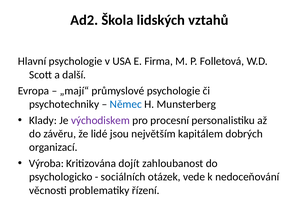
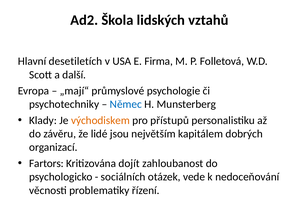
Hlavní psychologie: psychologie -> desetiletích
východiskem colour: purple -> orange
procesní: procesní -> přístupů
Výroba: Výroba -> Fartors
